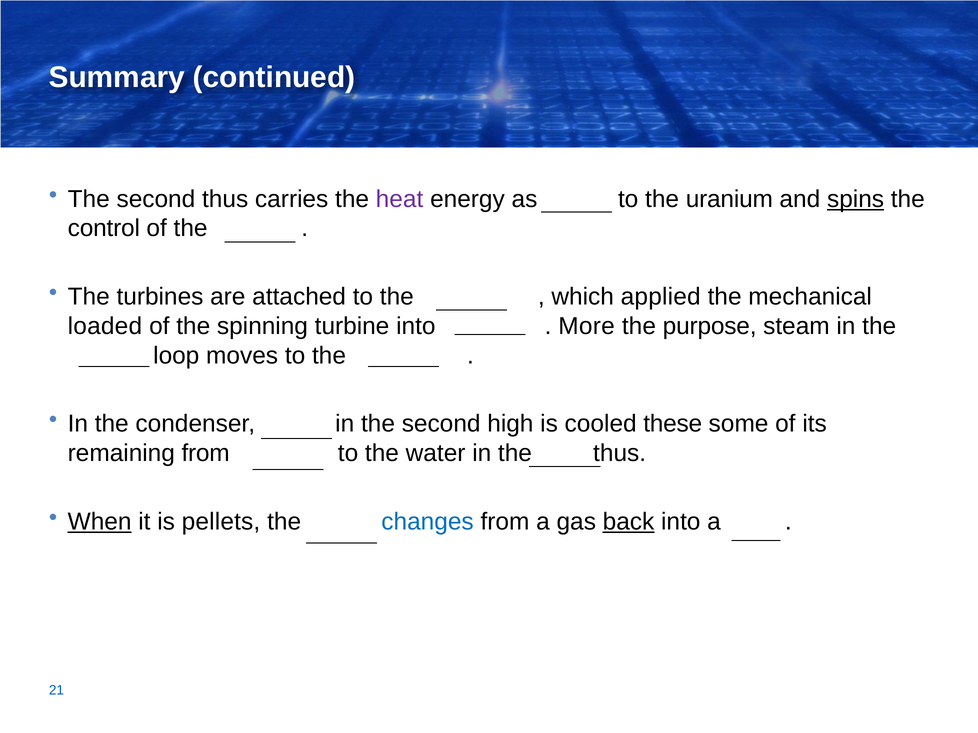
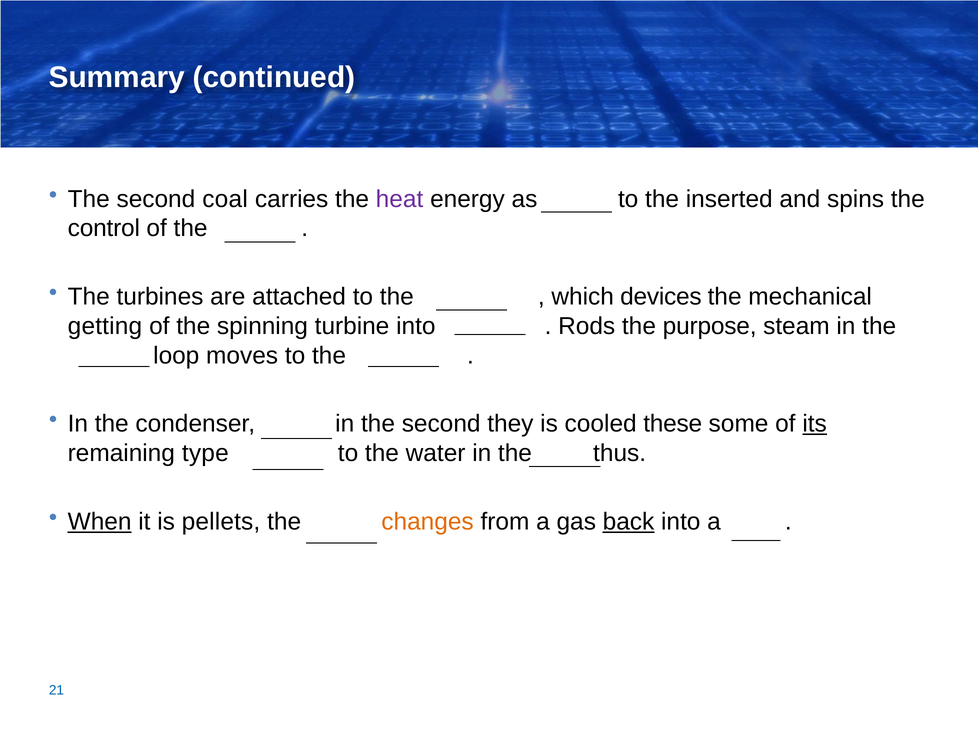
second thus: thus -> coal
uranium: uranium -> inserted
spins underline: present -> none
applied: applied -> devices
loaded: loaded -> getting
More: More -> Rods
high: high -> they
its underline: none -> present
remaining from: from -> type
changes colour: blue -> orange
